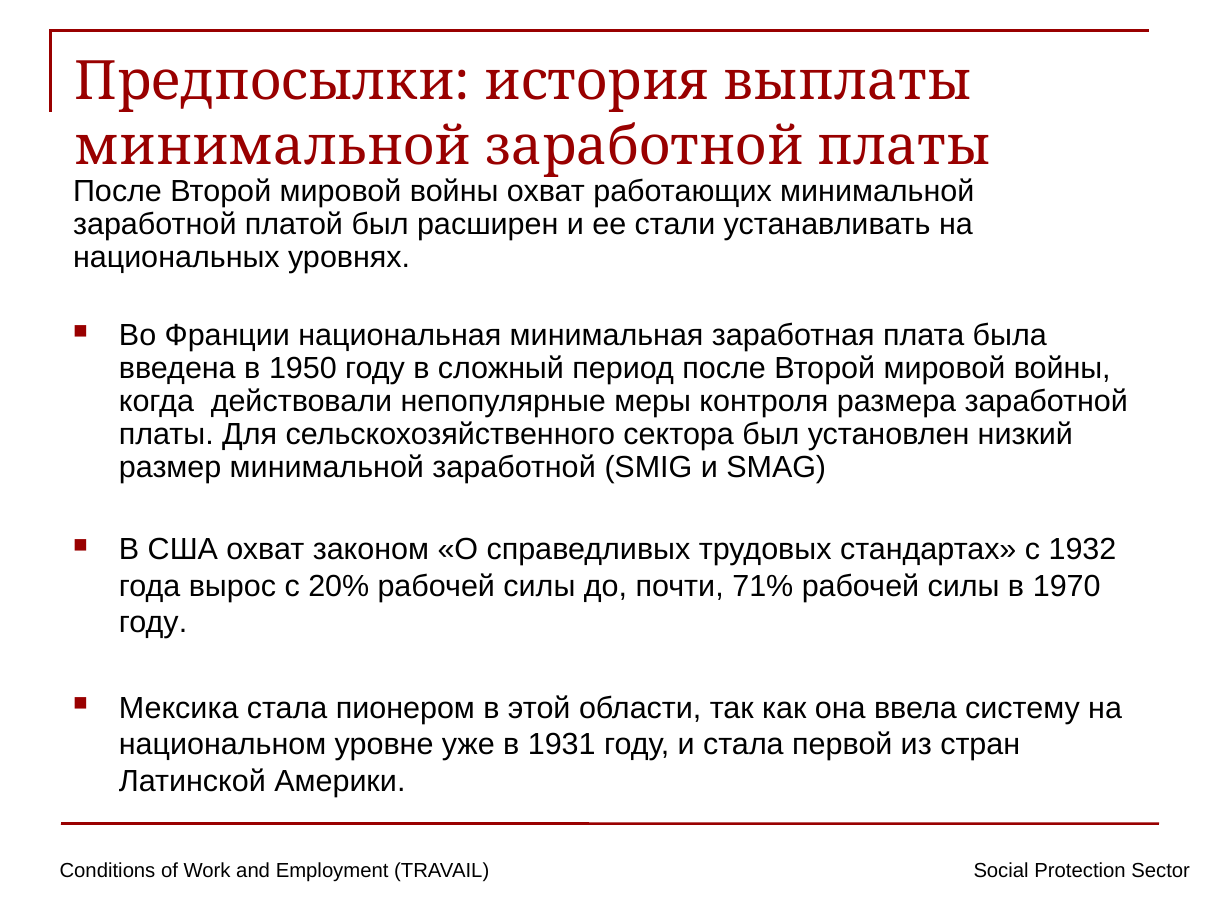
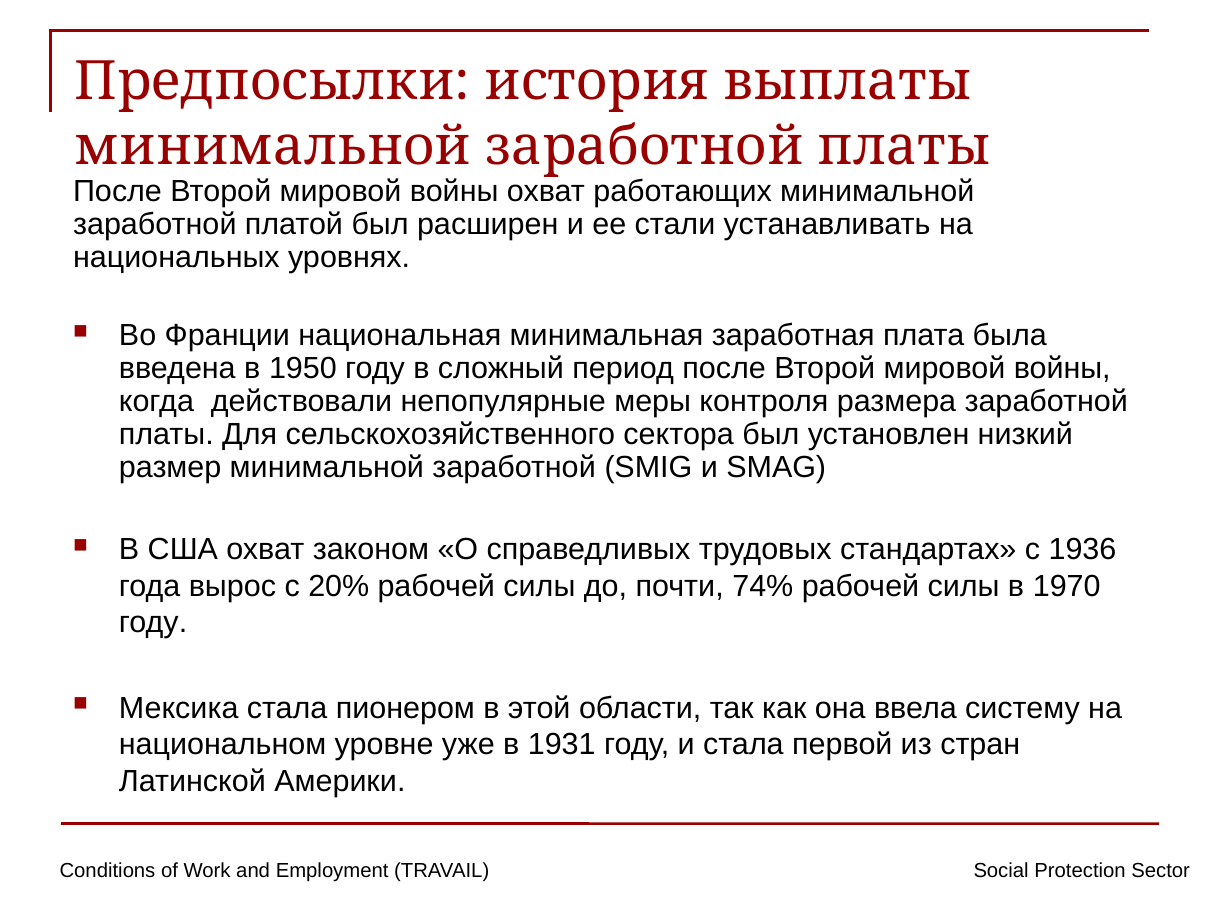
1932: 1932 -> 1936
71%: 71% -> 74%
